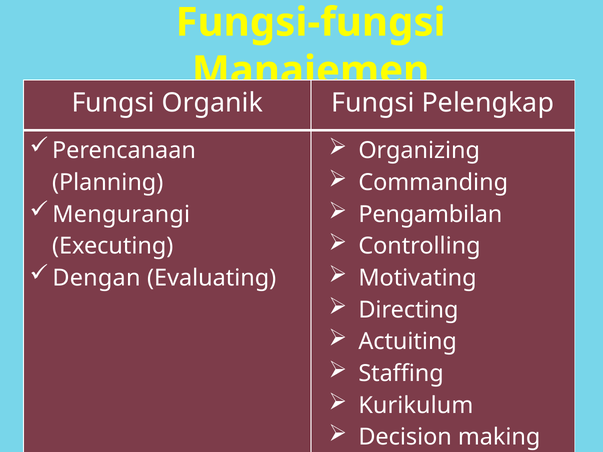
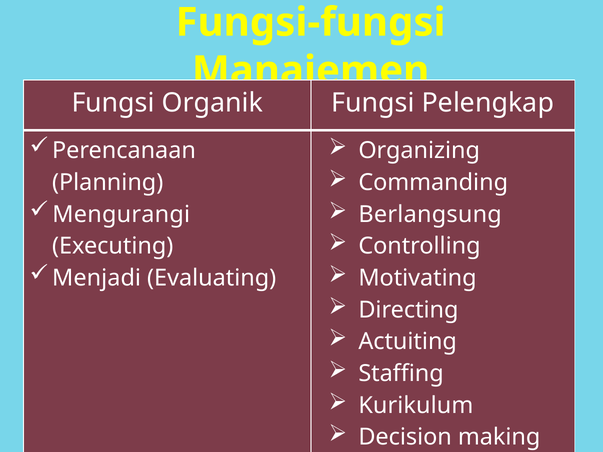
Pengambilan: Pengambilan -> Berlangsung
Dengan: Dengan -> Menjadi
